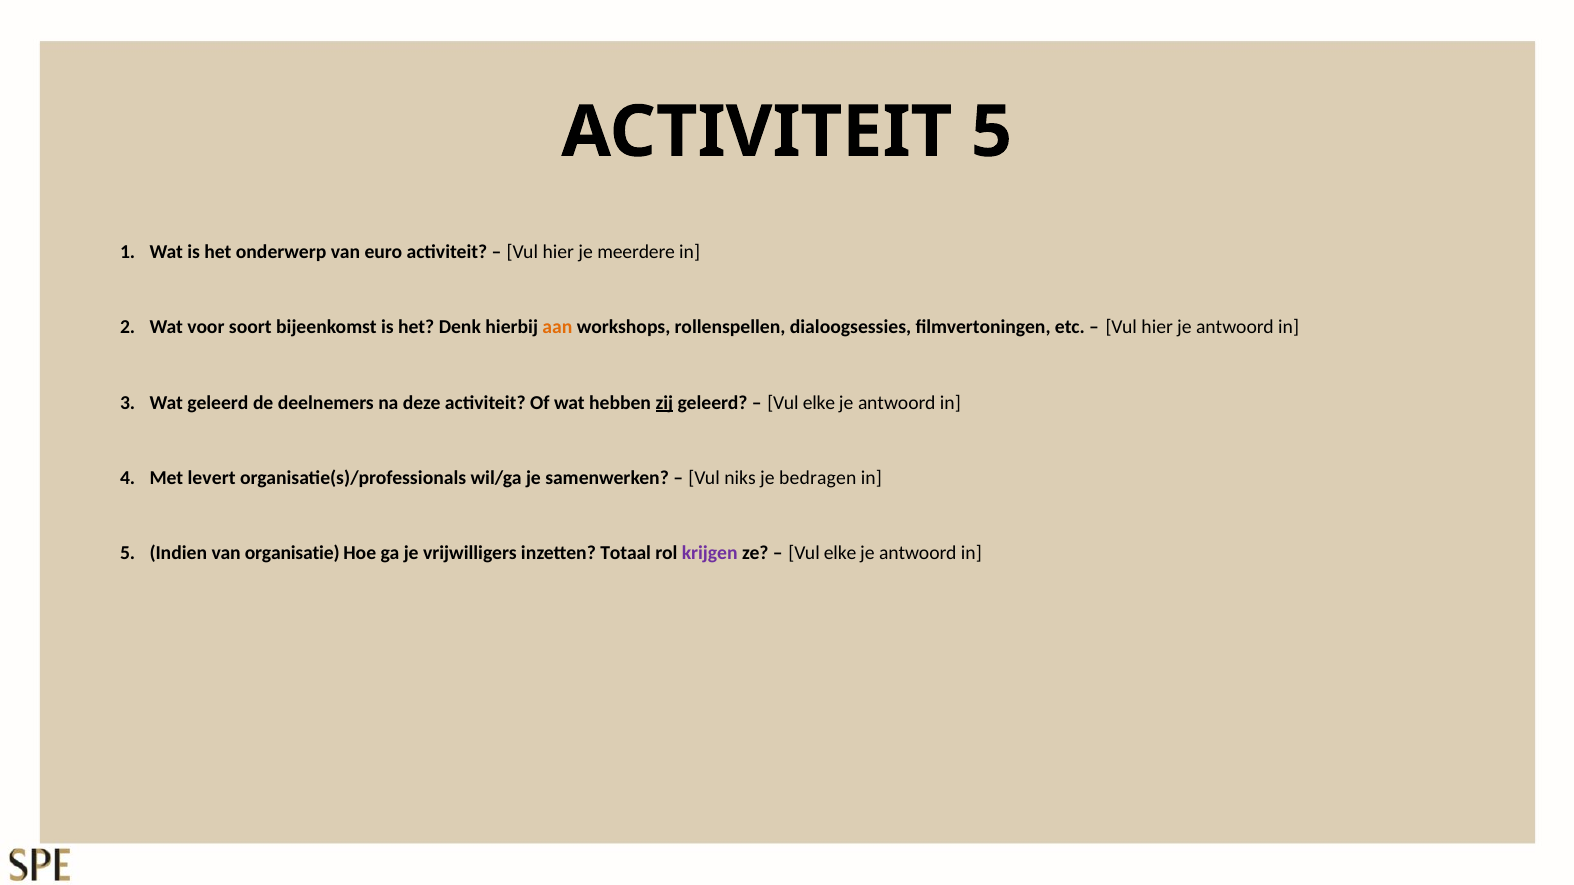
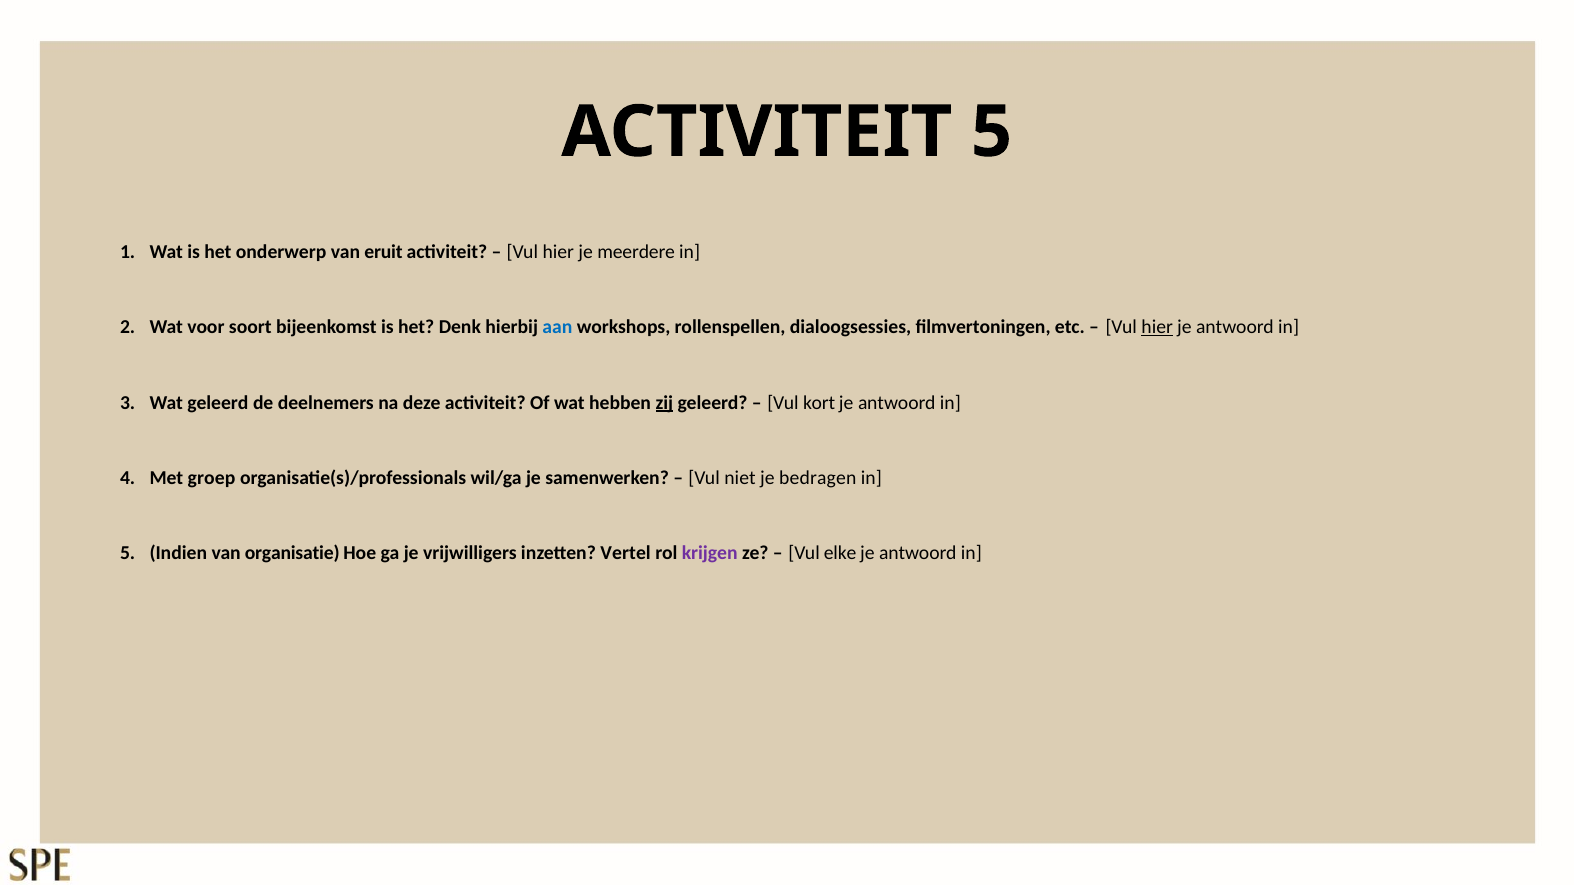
euro: euro -> eruit
aan colour: orange -> blue
hier at (1157, 327) underline: none -> present
elke at (819, 403): elke -> kort
levert: levert -> groep
niks: niks -> niet
Totaal: Totaal -> Vertel
